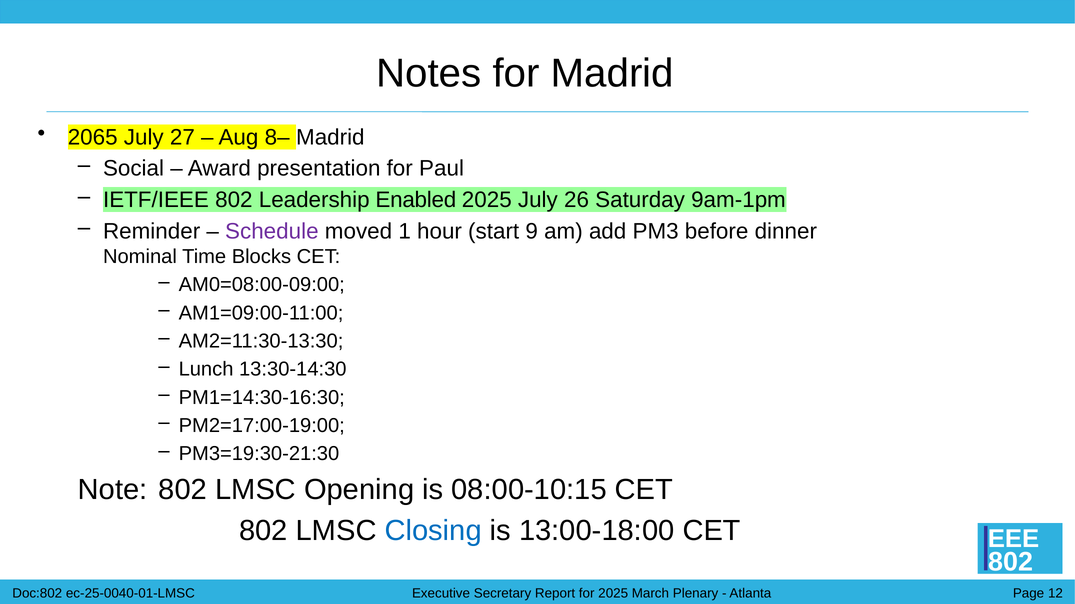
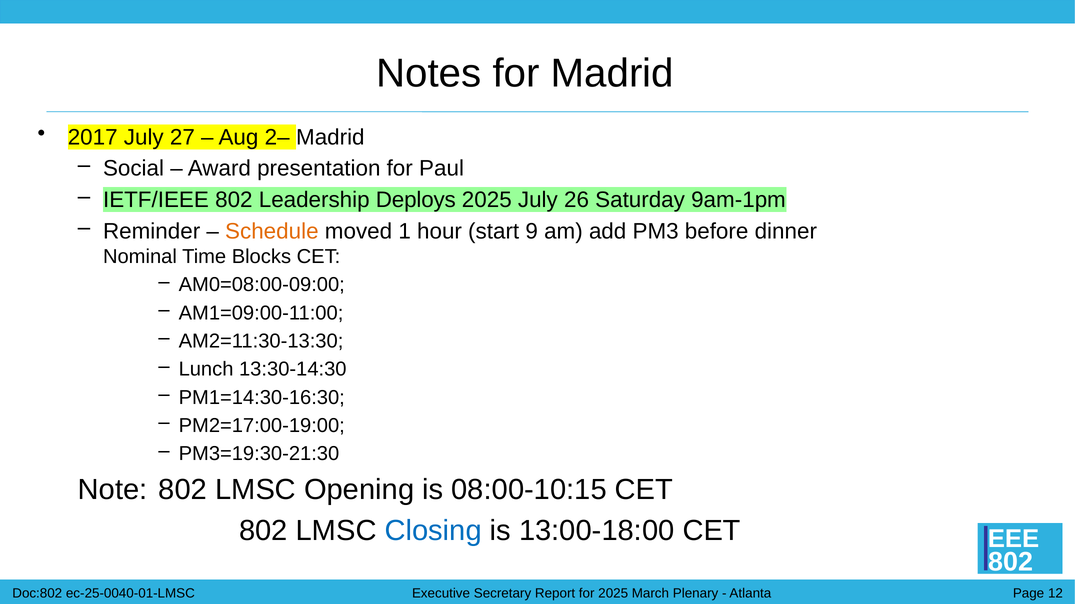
2065: 2065 -> 2017
8–: 8– -> 2–
Enabled: Enabled -> Deploys
Schedule colour: purple -> orange
